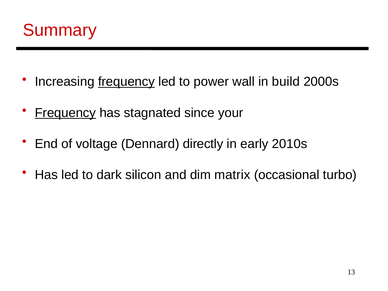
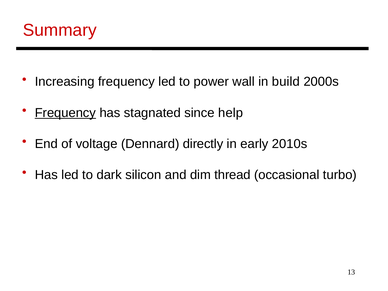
frequency at (126, 82) underline: present -> none
your: your -> help
matrix: matrix -> thread
